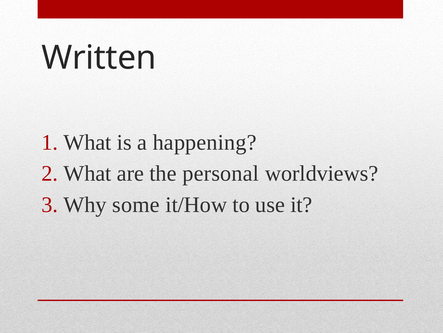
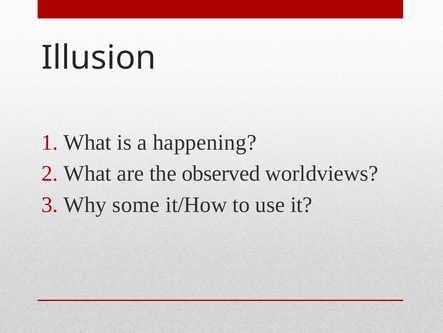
Written: Written -> Illusion
personal: personal -> observed
